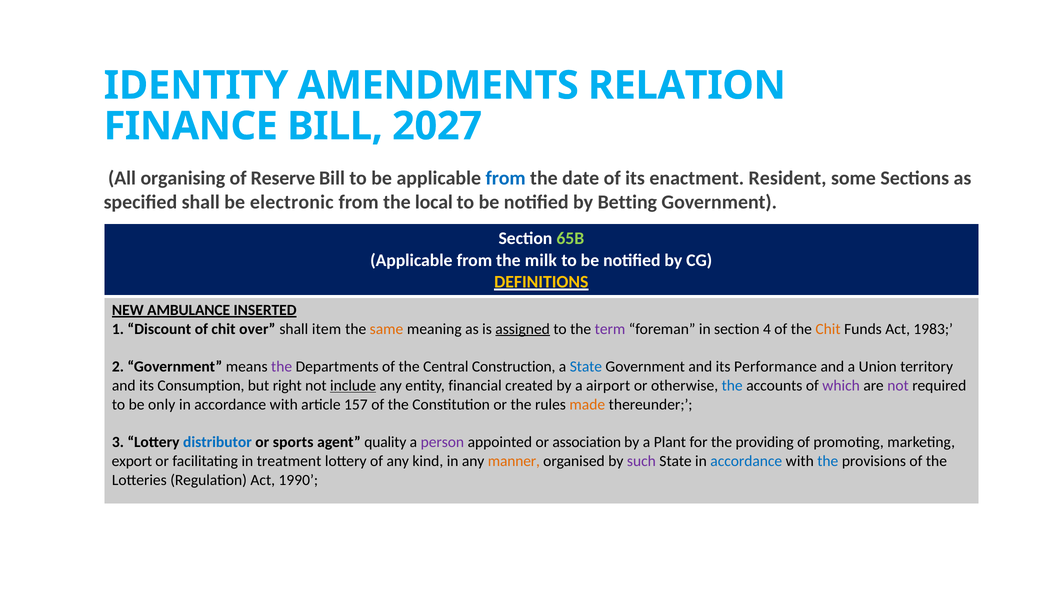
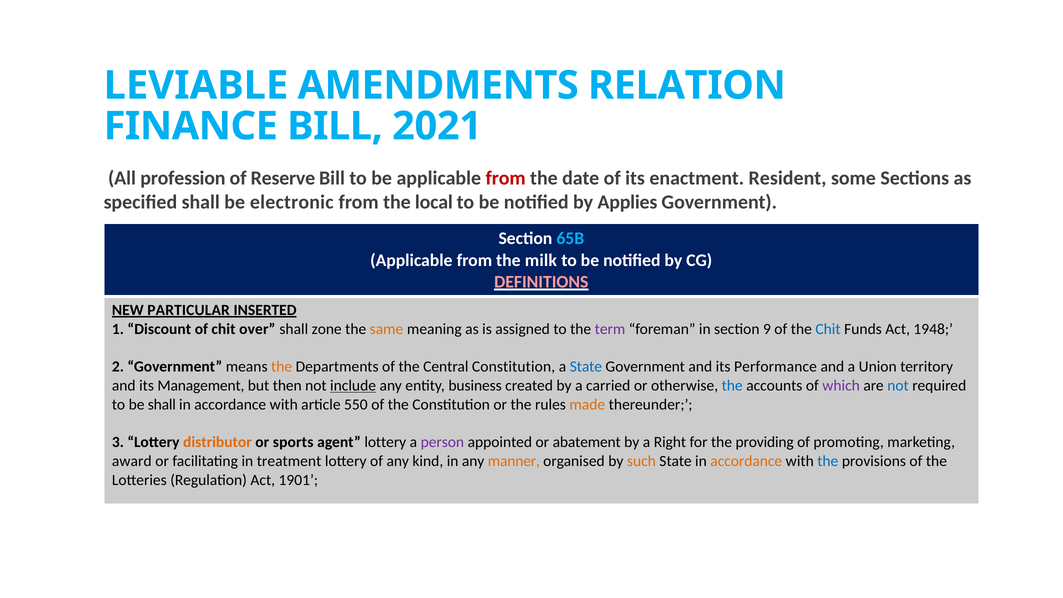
IDENTITY: IDENTITY -> LEVIABLE
2027: 2027 -> 2021
organising: organising -> profession
from at (506, 178) colour: blue -> red
Betting: Betting -> Applies
65B colour: light green -> light blue
DEFINITIONS colour: yellow -> pink
AMBULANCE: AMBULANCE -> PARTICULAR
item: item -> zone
assigned underline: present -> none
4: 4 -> 9
Chit at (828, 329) colour: orange -> blue
1983: 1983 -> 1948
the at (282, 367) colour: purple -> orange
Central Construction: Construction -> Constitution
Consumption: Consumption -> Management
right: right -> then
financial: financial -> business
airport: airport -> carried
not at (898, 386) colour: purple -> blue
be only: only -> shall
157: 157 -> 550
distributor colour: blue -> orange
agent quality: quality -> lottery
association: association -> abatement
Plant: Plant -> Right
export: export -> award
such colour: purple -> orange
accordance at (746, 461) colour: blue -> orange
1990: 1990 -> 1901
